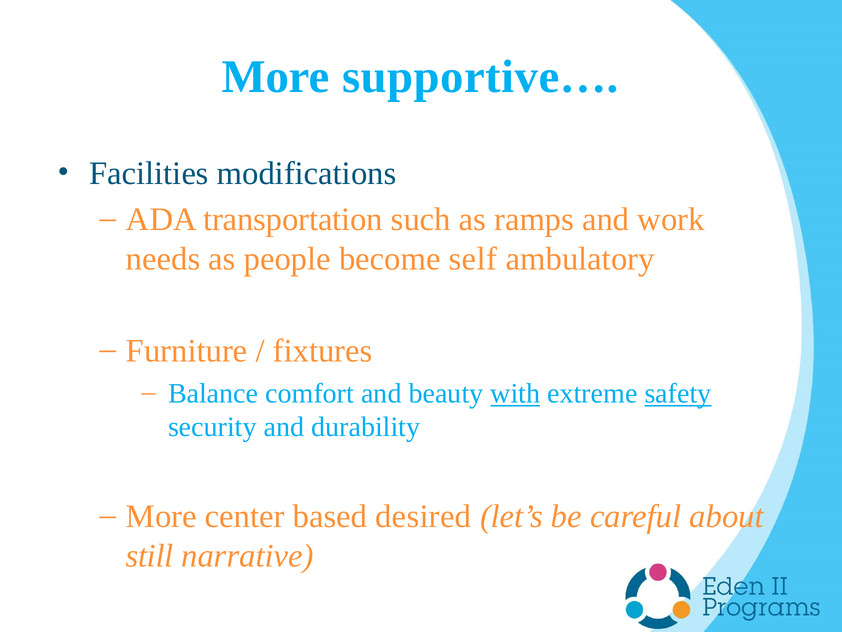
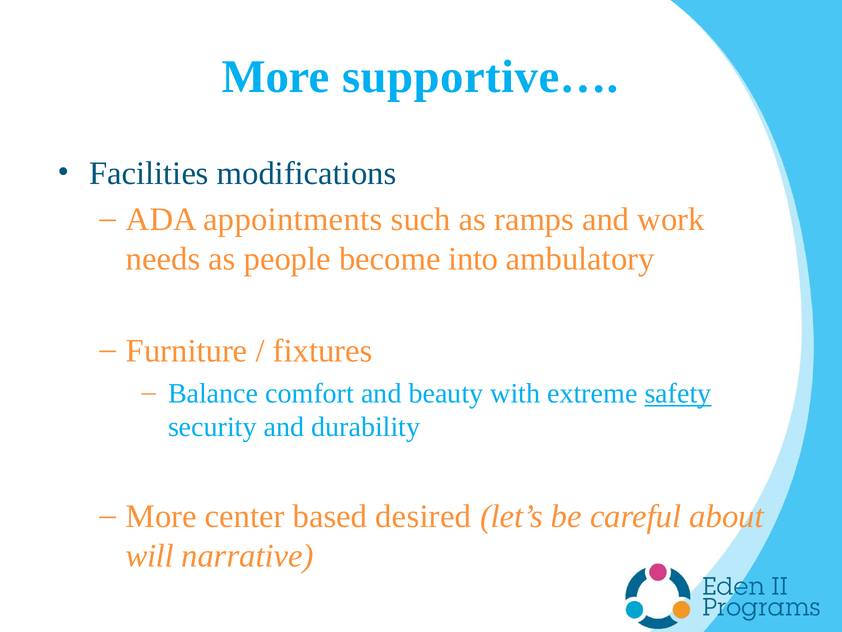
transportation: transportation -> appointments
self: self -> into
with underline: present -> none
still: still -> will
